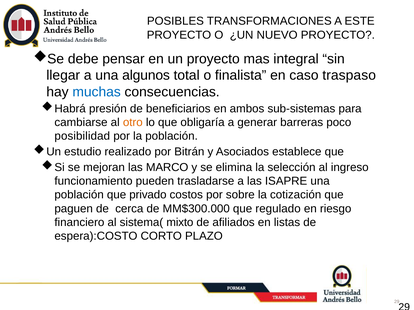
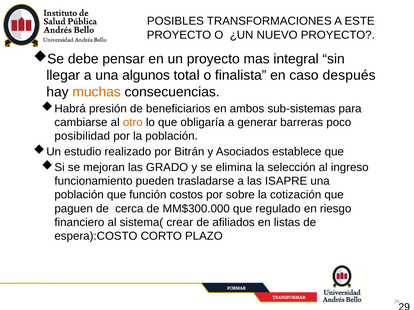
traspaso: traspaso -> después
muchas colour: blue -> orange
MARCO: MARCO -> GRADO
privado: privado -> función
mixto: mixto -> crear
